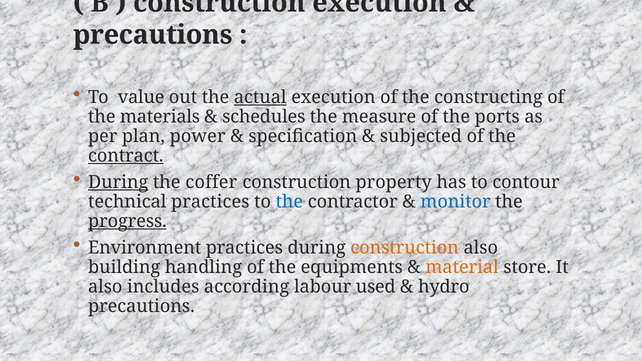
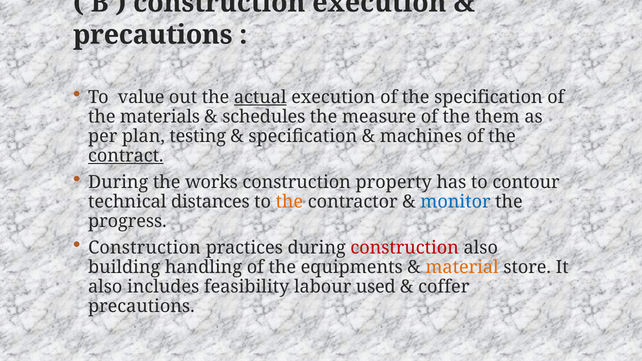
the constructing: constructing -> specification
ports: ports -> them
power: power -> testing
subjected: subjected -> machines
During at (118, 182) underline: present -> none
coffer: coffer -> works
technical practices: practices -> distances
the at (289, 202) colour: blue -> orange
progress underline: present -> none
Environment at (145, 248): Environment -> Construction
construction at (405, 248) colour: orange -> red
according: according -> feasibility
hydro: hydro -> coffer
